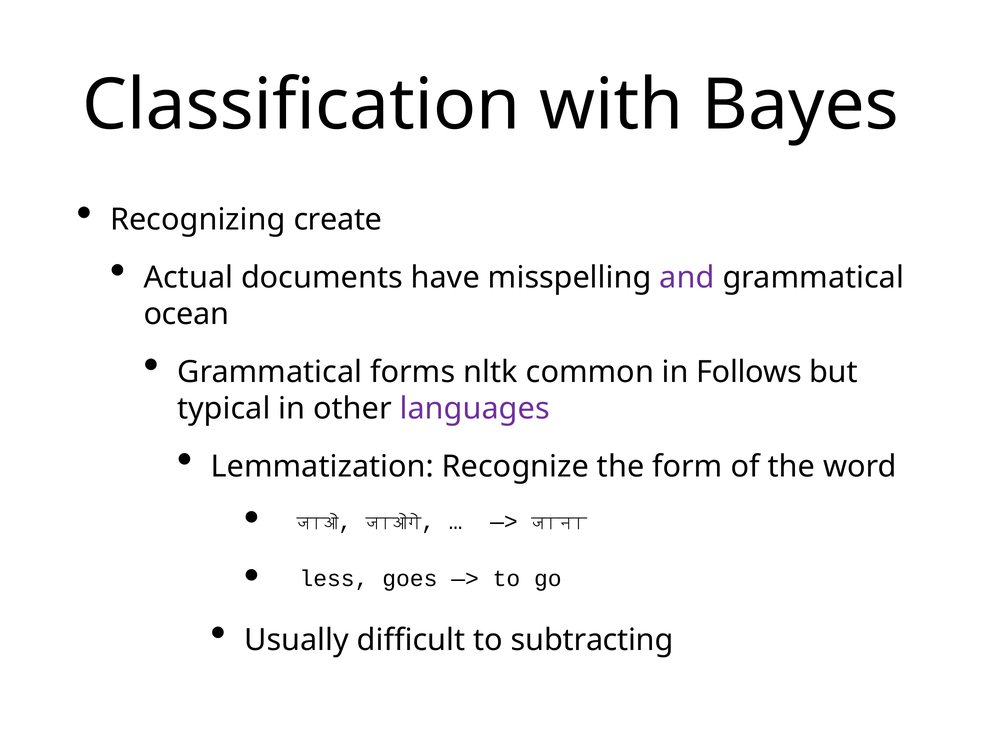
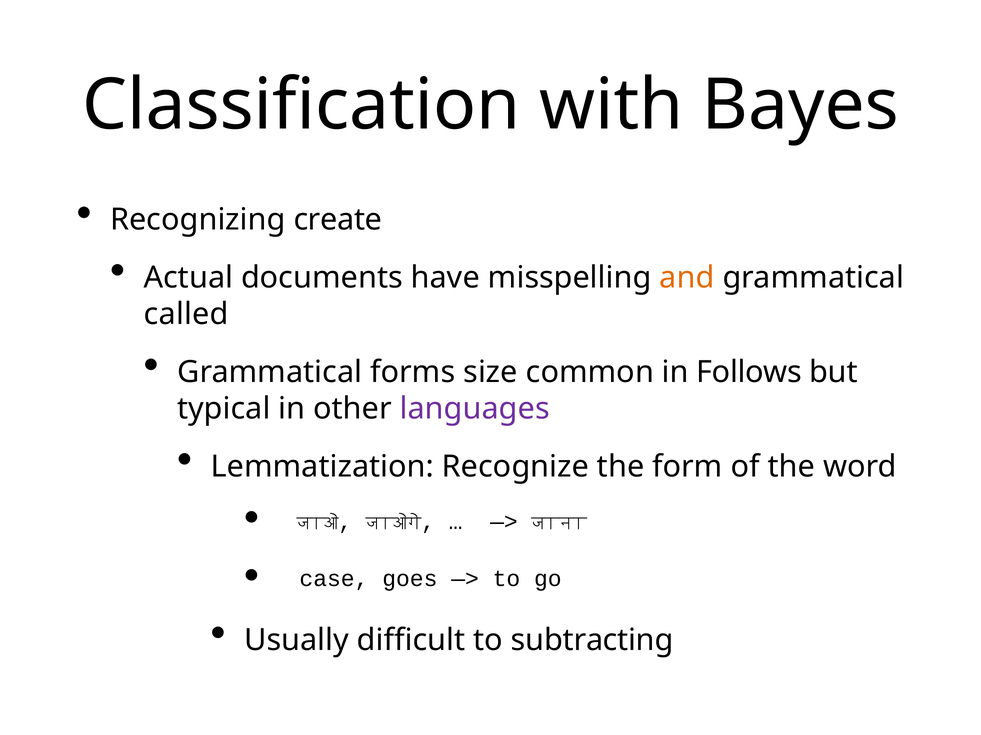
and colour: purple -> orange
ocean: ocean -> called
nltk: nltk -> size
less: less -> case
